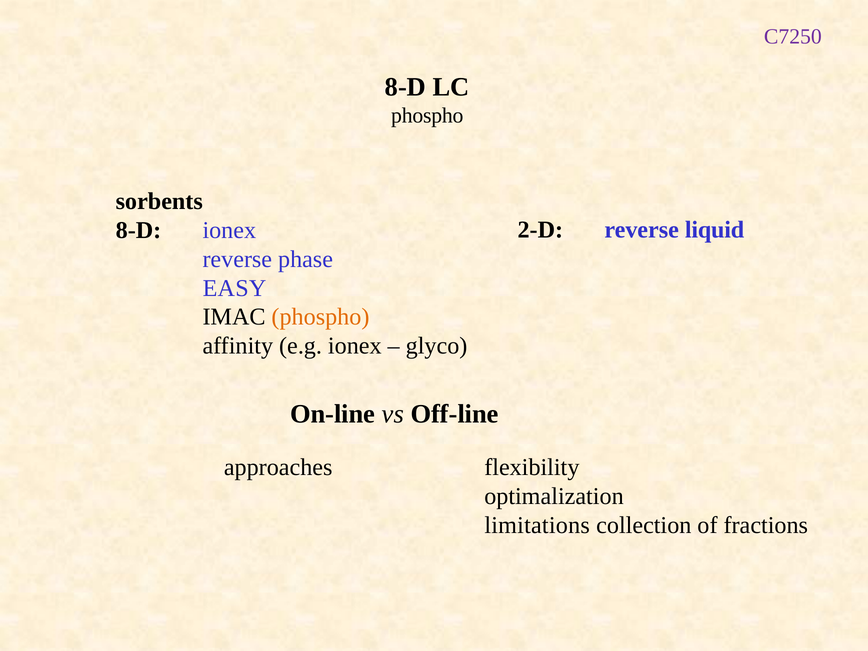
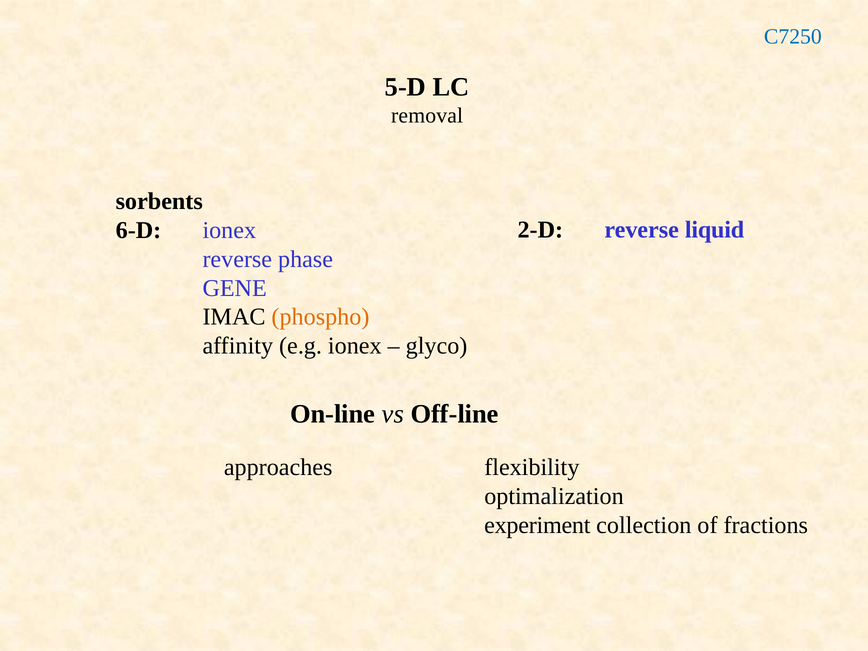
C7250 colour: purple -> blue
8-D at (406, 87): 8-D -> 5-D
phospho at (427, 116): phospho -> removal
8-D at (138, 230): 8-D -> 6-D
EASY: EASY -> GENE
limitations: limitations -> experiment
